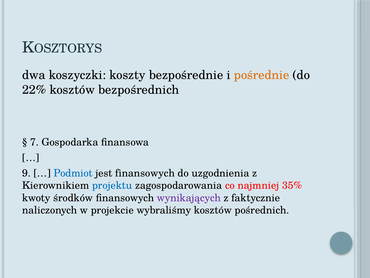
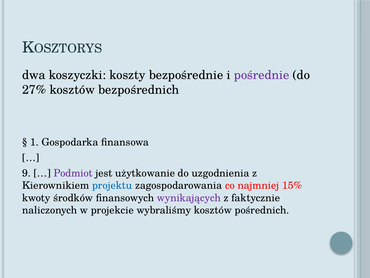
pośrednie colour: orange -> purple
22%: 22% -> 27%
7: 7 -> 1
Podmiot colour: blue -> purple
jest finansowych: finansowych -> użytkowanie
35%: 35% -> 15%
